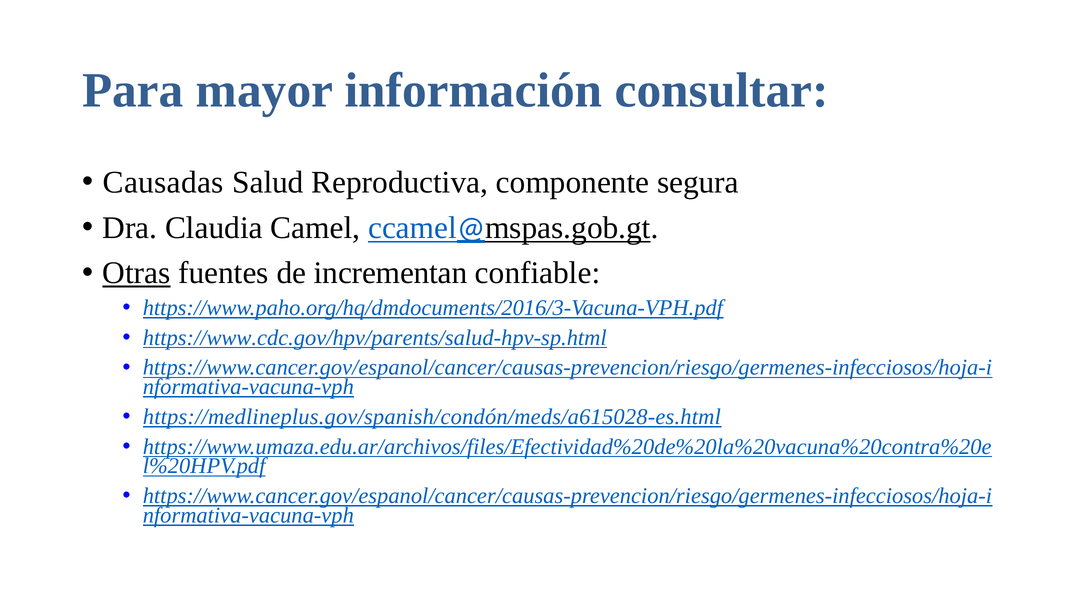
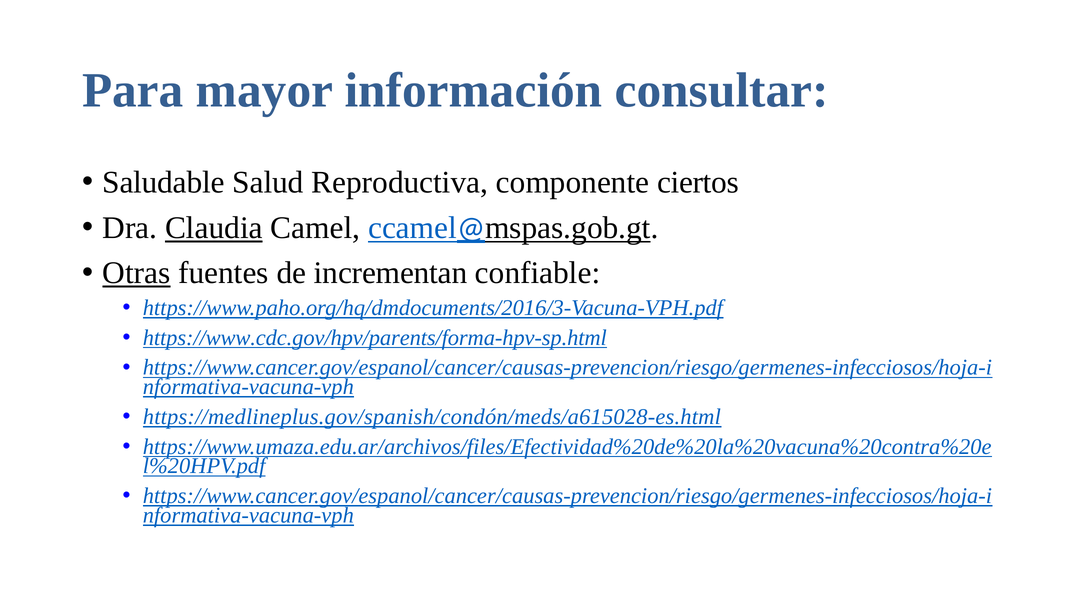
Causadas: Causadas -> Saludable
segura: segura -> ciertos
Claudia underline: none -> present
https://www.cdc.gov/hpv/parents/salud-hpv-sp.html: https://www.cdc.gov/hpv/parents/salud-hpv-sp.html -> https://www.cdc.gov/hpv/parents/forma-hpv-sp.html
